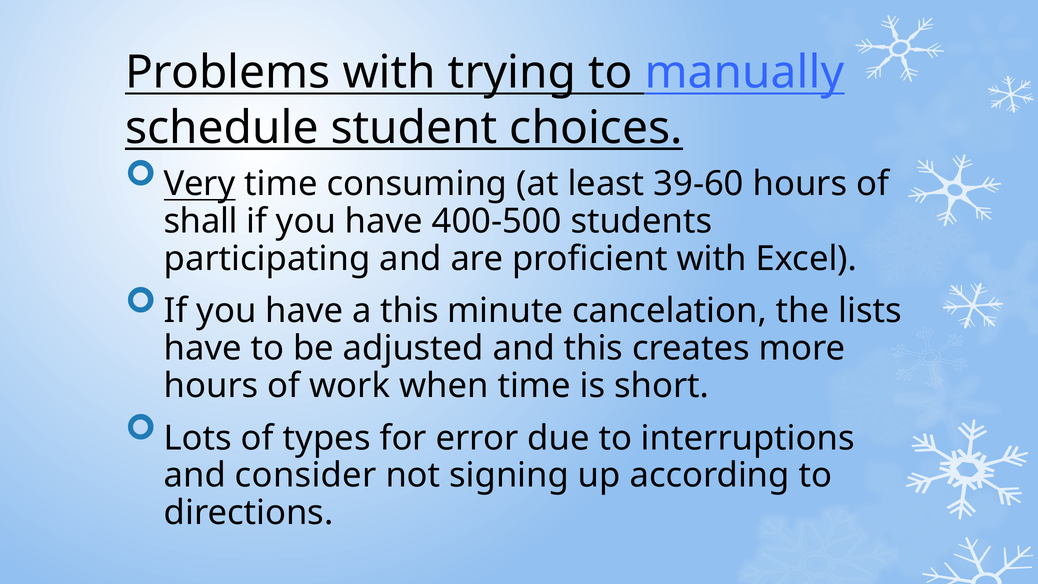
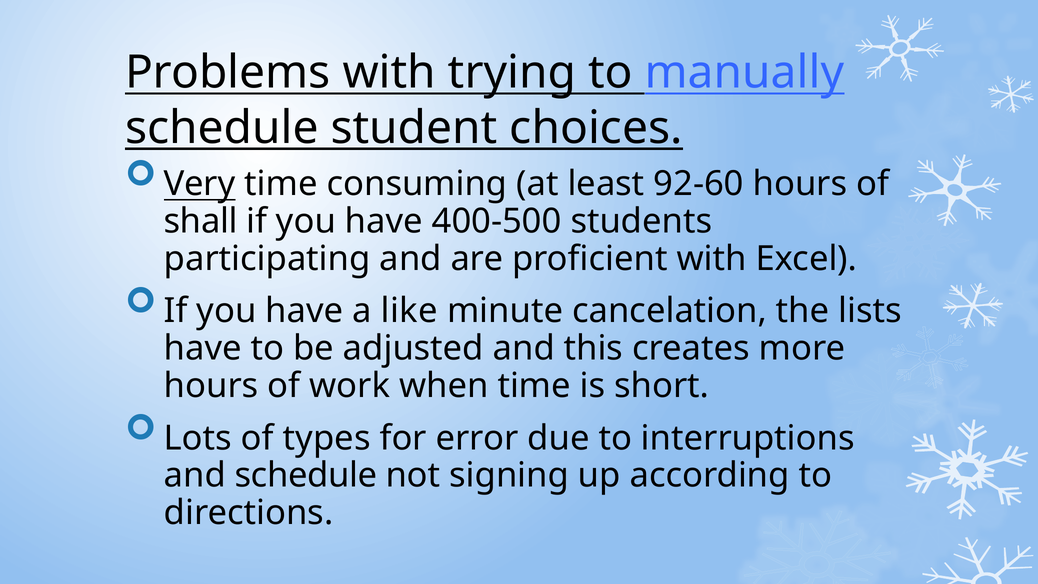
39-60: 39-60 -> 92-60
a this: this -> like
and consider: consider -> schedule
